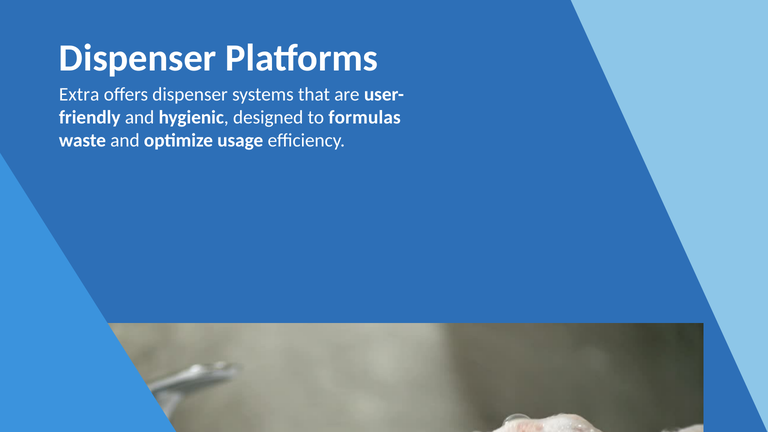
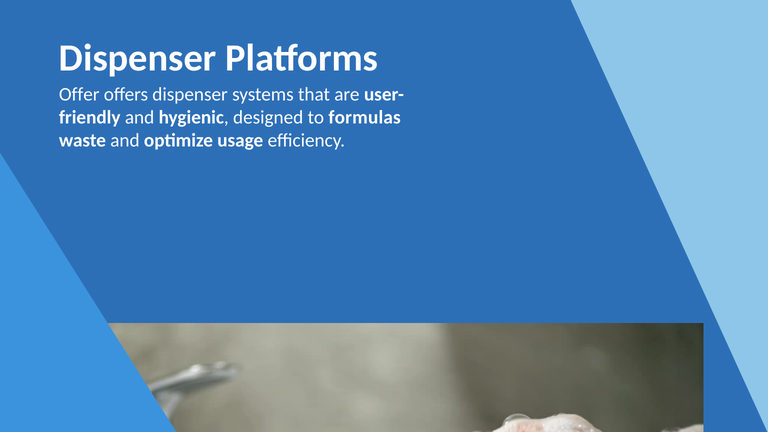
Extra: Extra -> Offer
